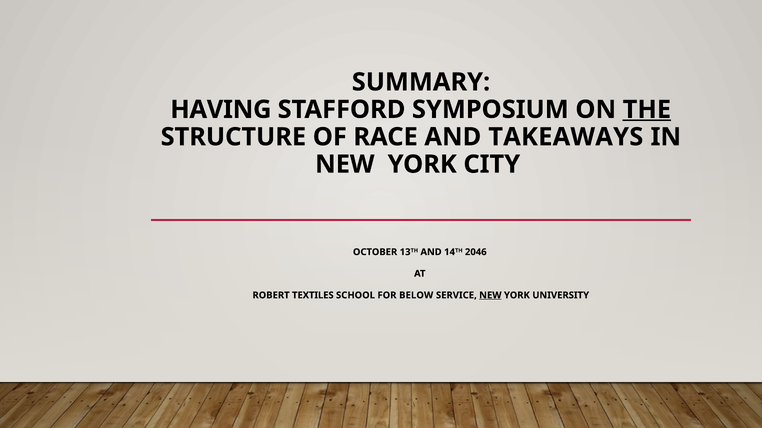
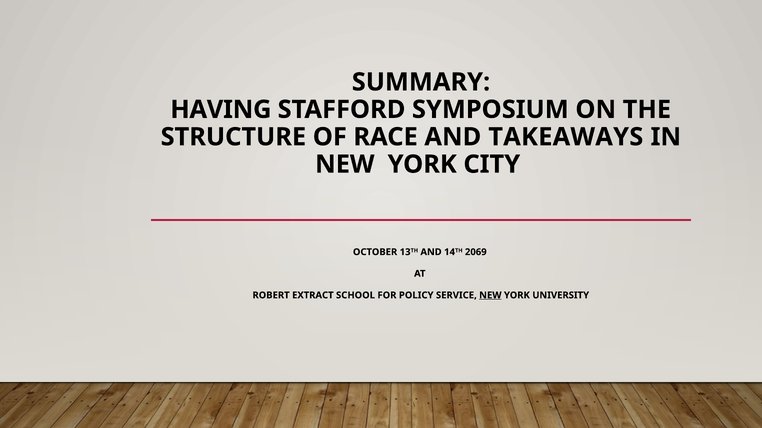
THE underline: present -> none
2046: 2046 -> 2069
TEXTILES: TEXTILES -> EXTRACT
BELOW: BELOW -> POLICY
